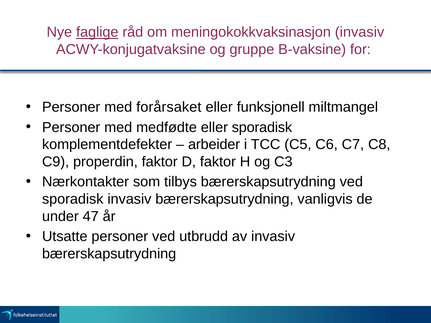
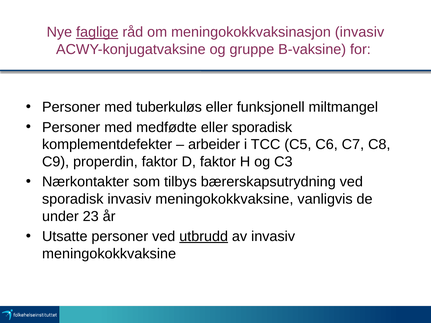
forårsaket: forårsaket -> tuberkuløs
sporadisk invasiv bærerskapsutrydning: bærerskapsutrydning -> meningokokkvaksine
47: 47 -> 23
utbrudd underline: none -> present
bærerskapsutrydning at (109, 254): bærerskapsutrydning -> meningokokkvaksine
